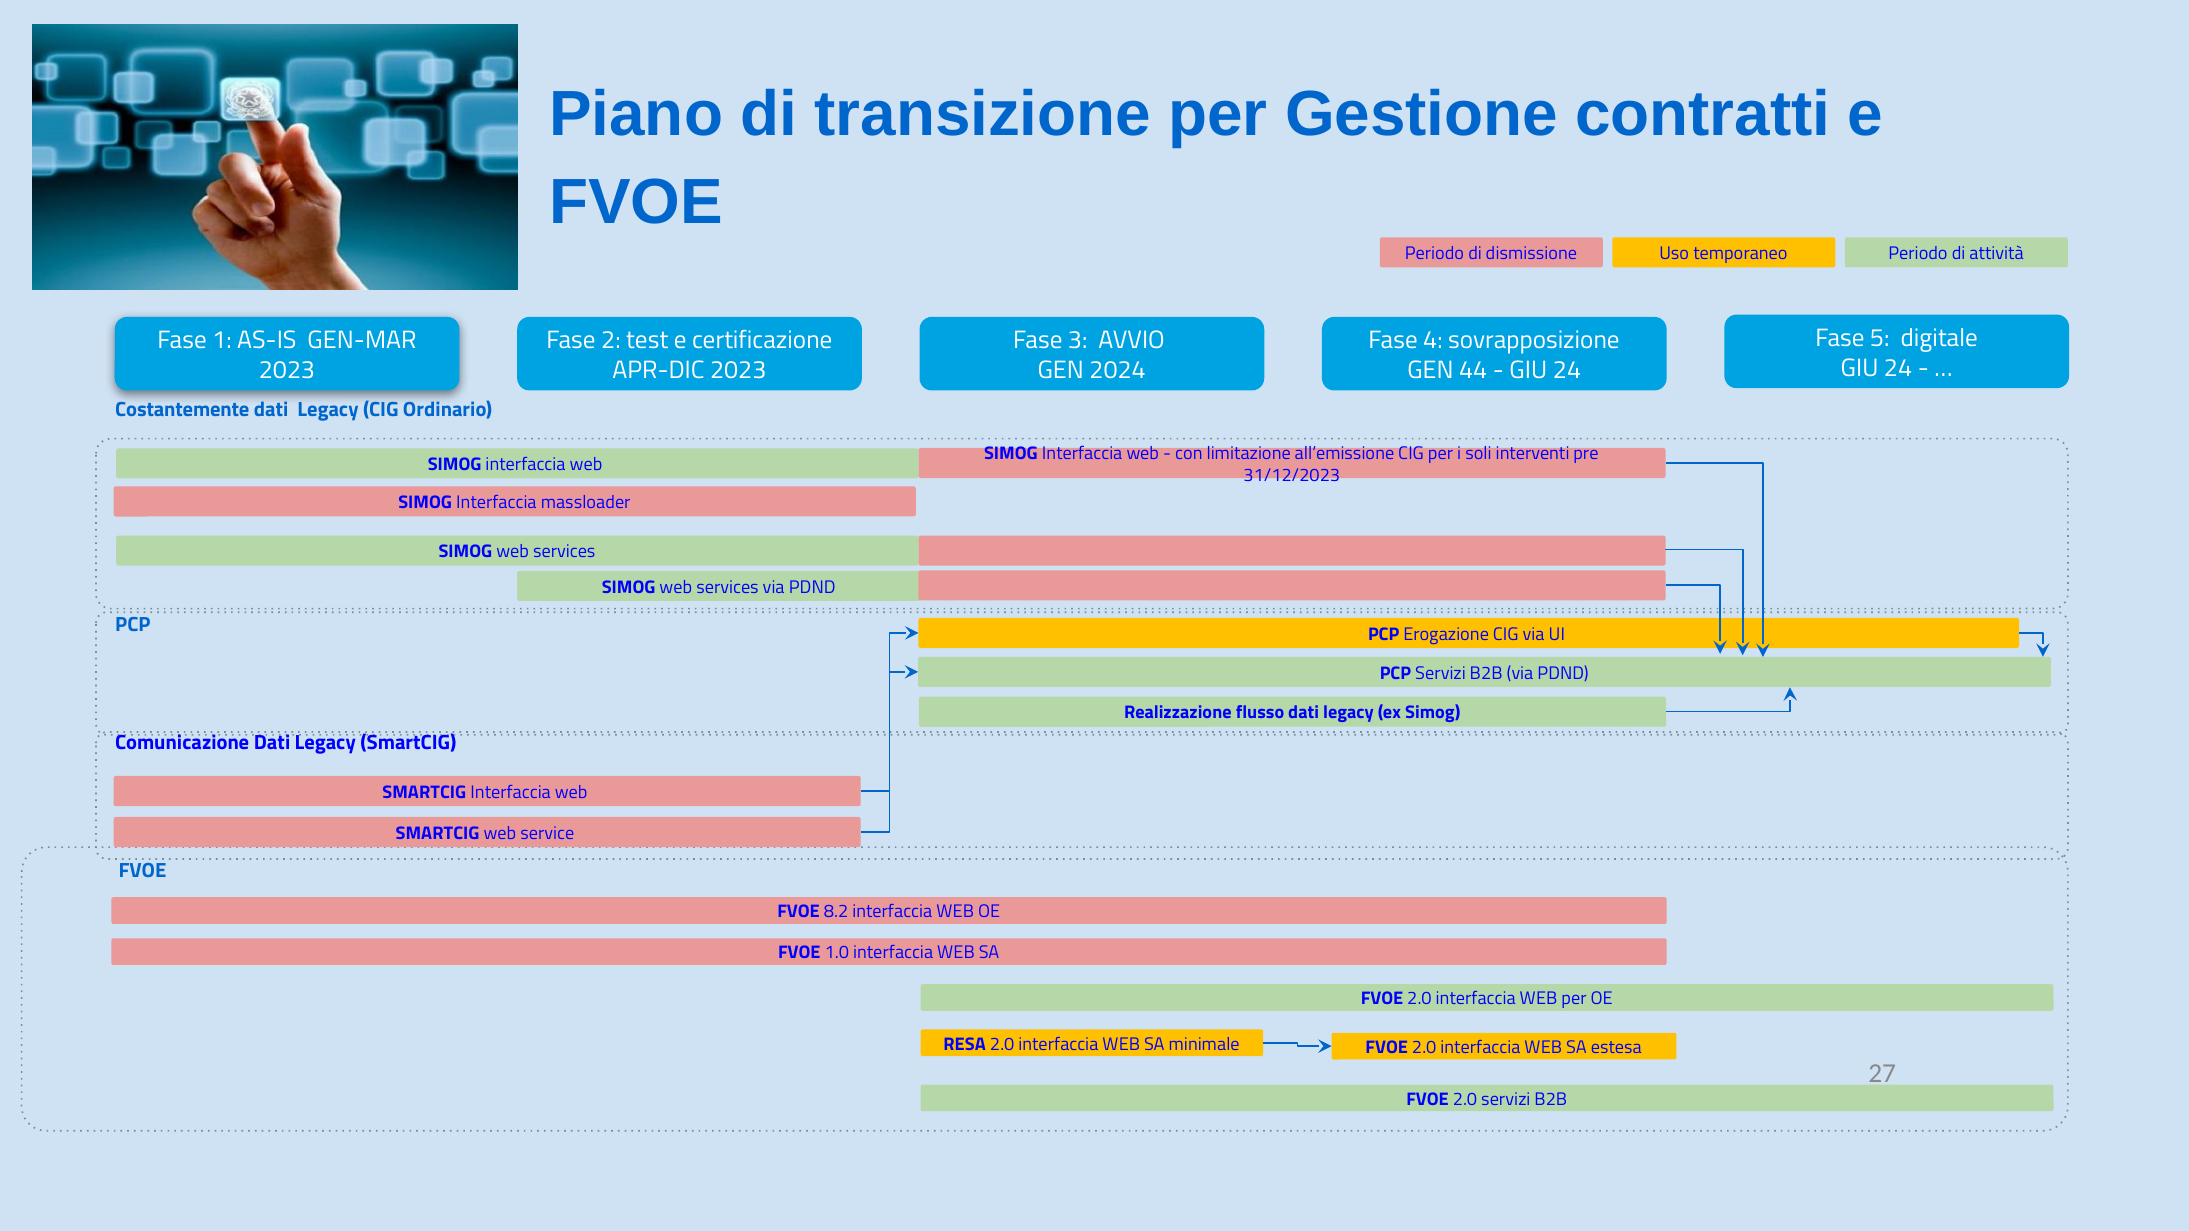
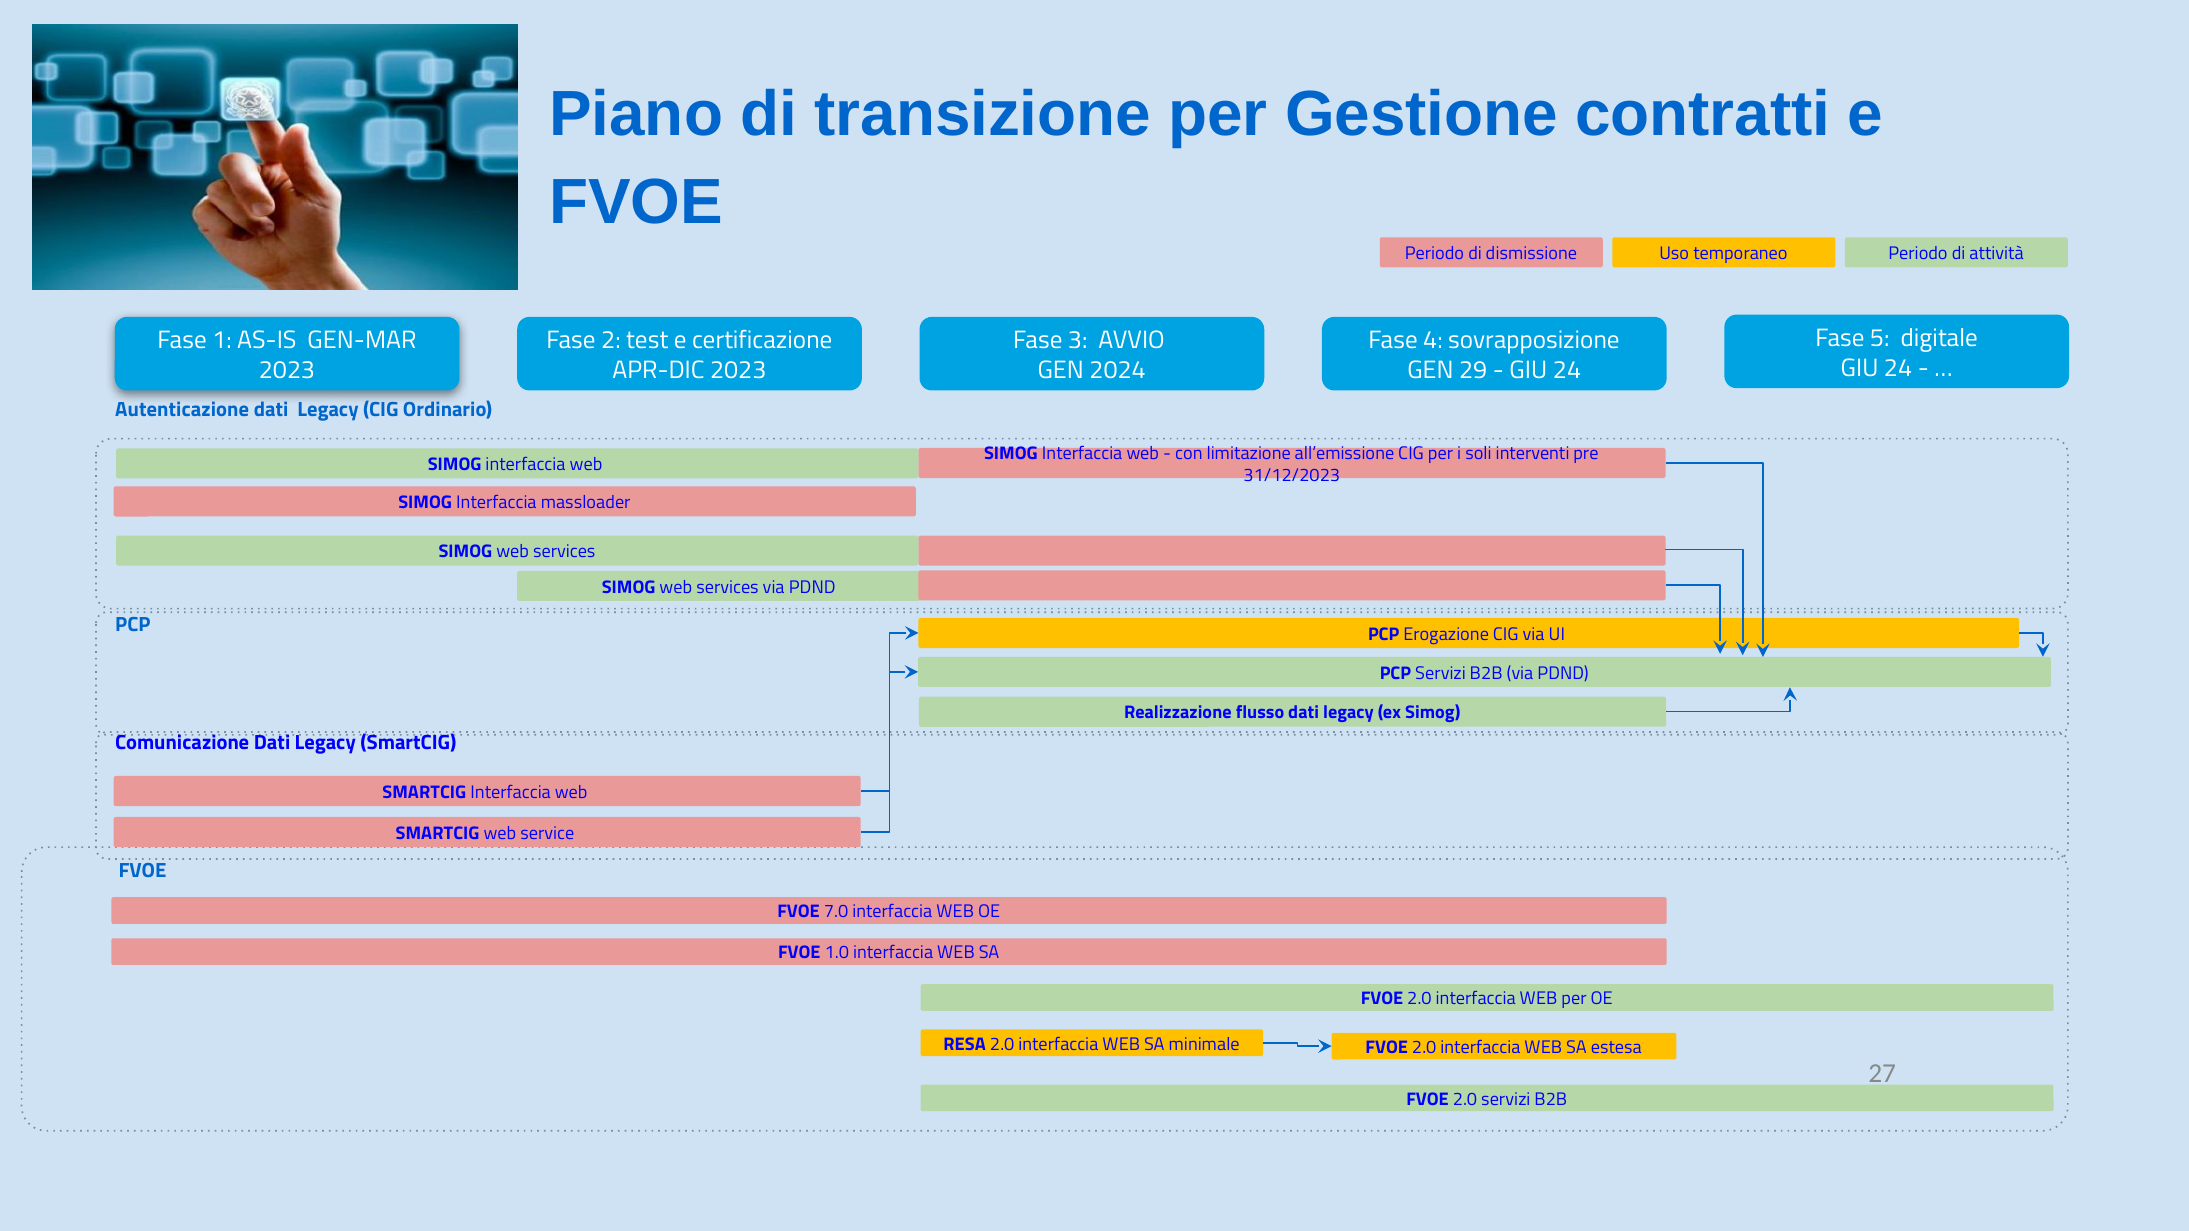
44: 44 -> 29
Costantemente: Costantemente -> Autenticazione
8.2: 8.2 -> 7.0
